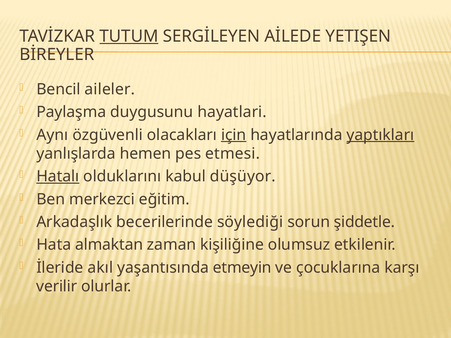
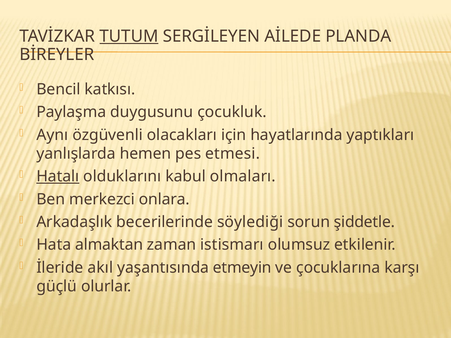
YETIŞEN: YETIŞEN -> PLANDA
aileler: aileler -> katkısı
hayatlari: hayatlari -> çocukluk
için underline: present -> none
yaptıkları underline: present -> none
düşüyor: düşüyor -> olmaları
eğitim: eğitim -> onlara
kişiliğine: kişiliğine -> istismarı
verilir: verilir -> güçlü
